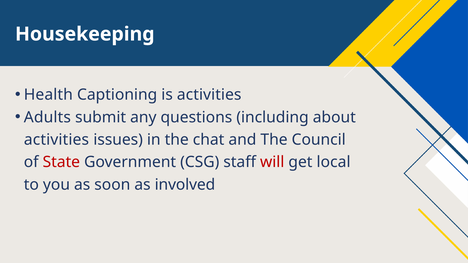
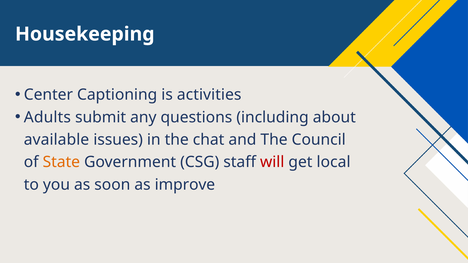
Health: Health -> Center
activities at (56, 140): activities -> available
State colour: red -> orange
involved: involved -> improve
